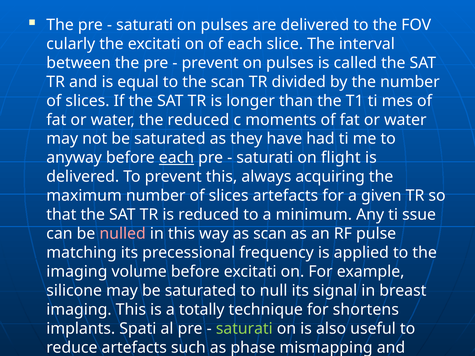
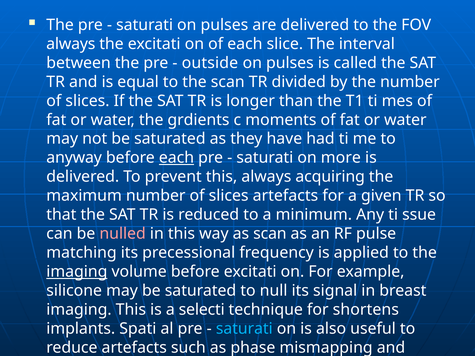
cularly at (71, 44): cularly -> always
prevent at (210, 63): prevent -> outside
the reduced: reduced -> grdients
flight: flight -> more
imaging at (77, 272) underline: none -> present
totally: totally -> selecti
saturati at (244, 329) colour: light green -> light blue
